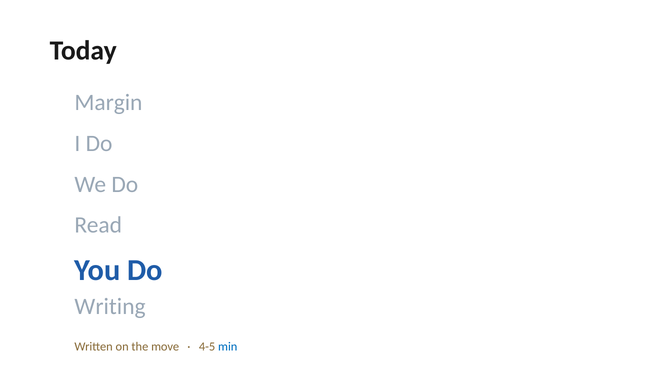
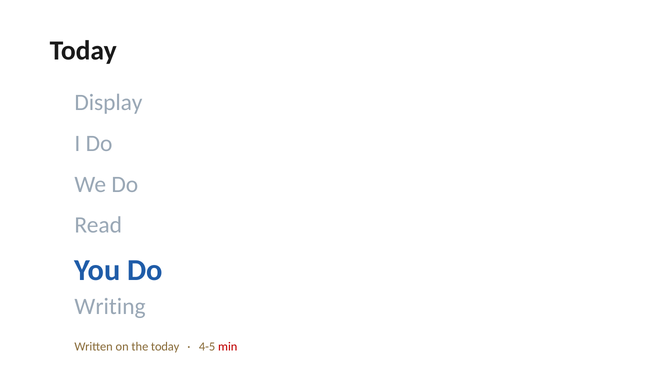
Margin: Margin -> Display
the move: move -> today
min colour: blue -> red
